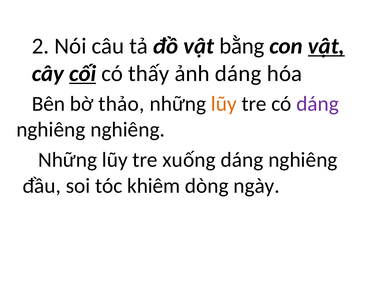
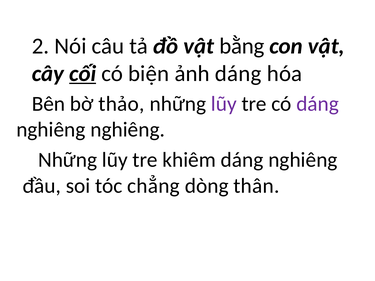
vật at (326, 46) underline: present -> none
thấy: thấy -> biện
lũy at (224, 104) colour: orange -> purple
xuống: xuống -> khiêm
khiêm: khiêm -> chẳng
ngày: ngày -> thân
